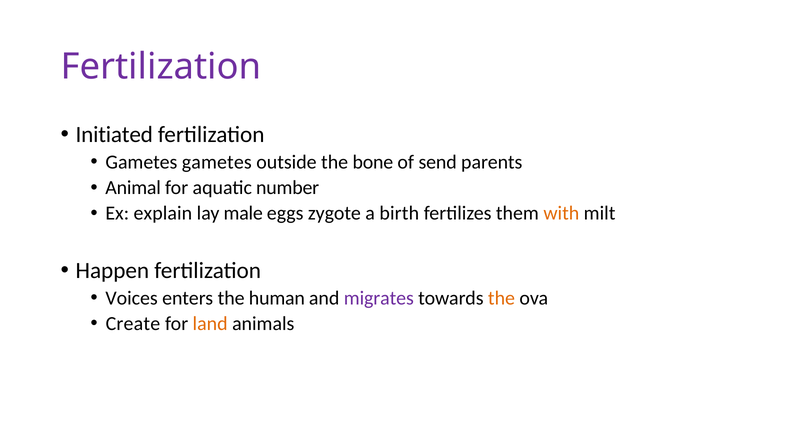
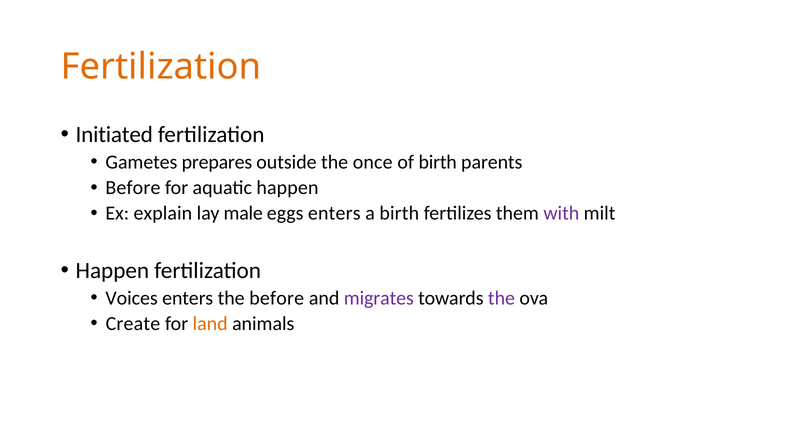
Fertilization at (161, 67) colour: purple -> orange
Gametes gametes: gametes -> prepares
bone: bone -> once
of send: send -> birth
Animal at (133, 188): Animal -> Before
aquatic number: number -> happen
eggs zygote: zygote -> enters
with colour: orange -> purple
the human: human -> before
the at (501, 298) colour: orange -> purple
